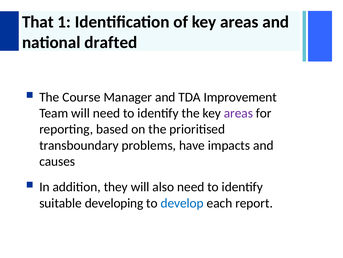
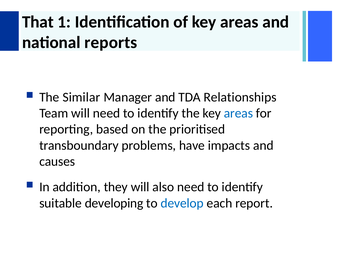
drafted: drafted -> reports
Course: Course -> Similar
Improvement: Improvement -> Relationships
areas at (238, 113) colour: purple -> blue
